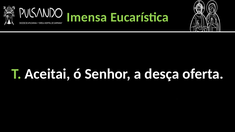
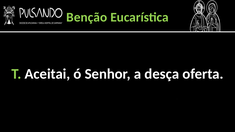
Imensa: Imensa -> Benção
